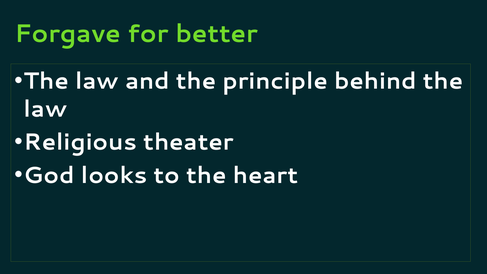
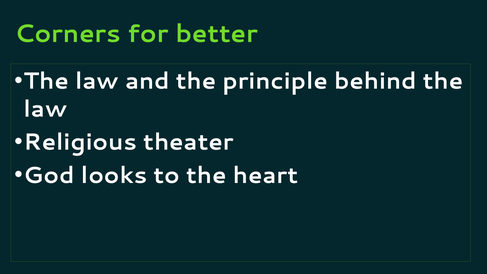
Forgave: Forgave -> Corners
